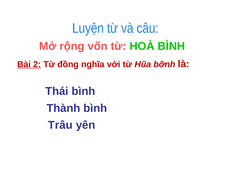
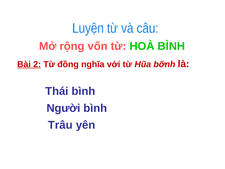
Thành: Thành -> Người
